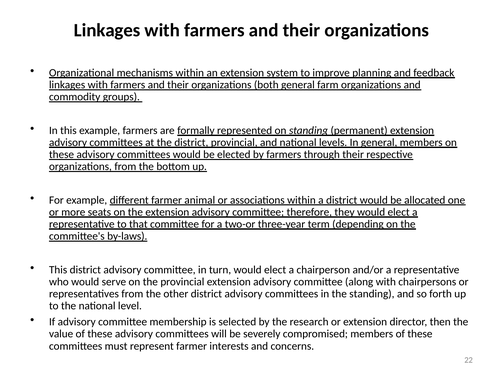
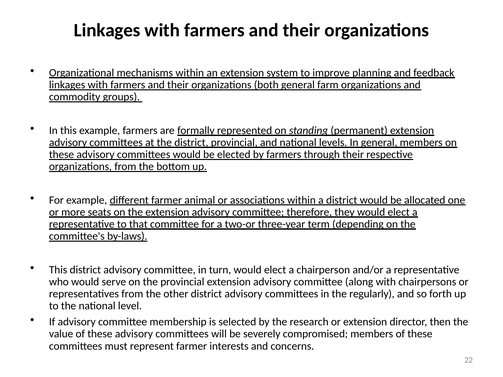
the standing: standing -> regularly
